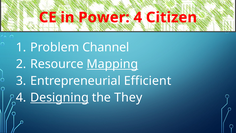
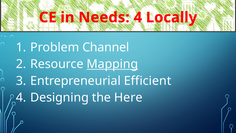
Power: Power -> Needs
Citizen: Citizen -> Locally
Designing underline: present -> none
They: They -> Here
